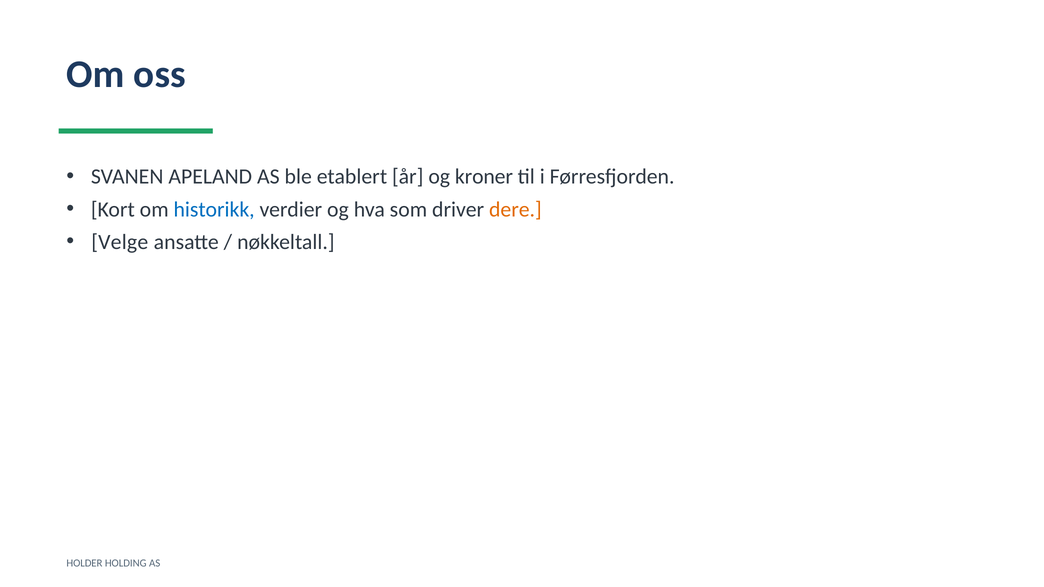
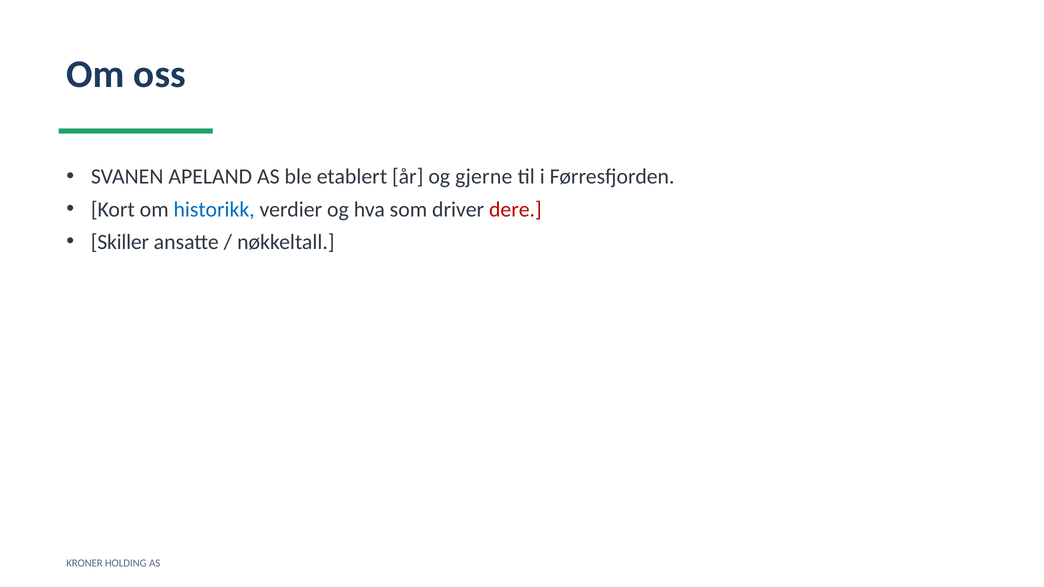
kroner: kroner -> gjerne
dere colour: orange -> red
Velge: Velge -> Skiller
HOLDER: HOLDER -> KRONER
